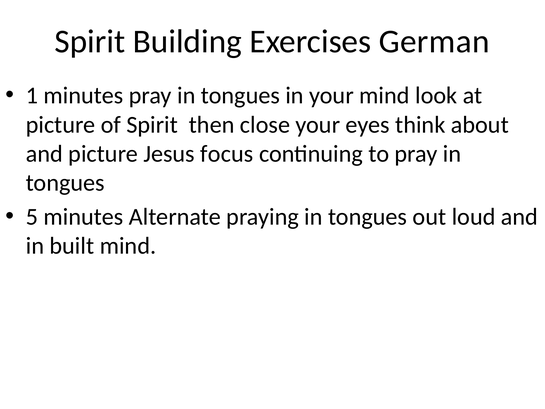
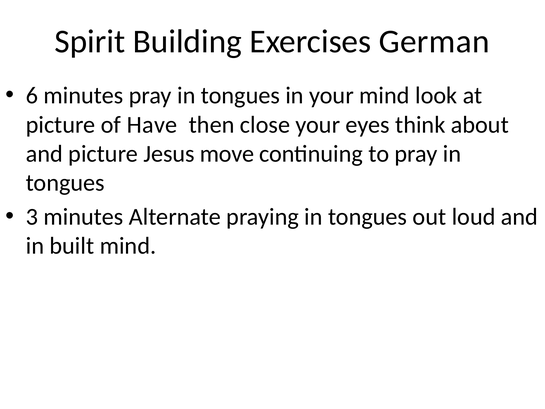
1: 1 -> 6
of Spirit: Spirit -> Have
focus: focus -> move
5: 5 -> 3
